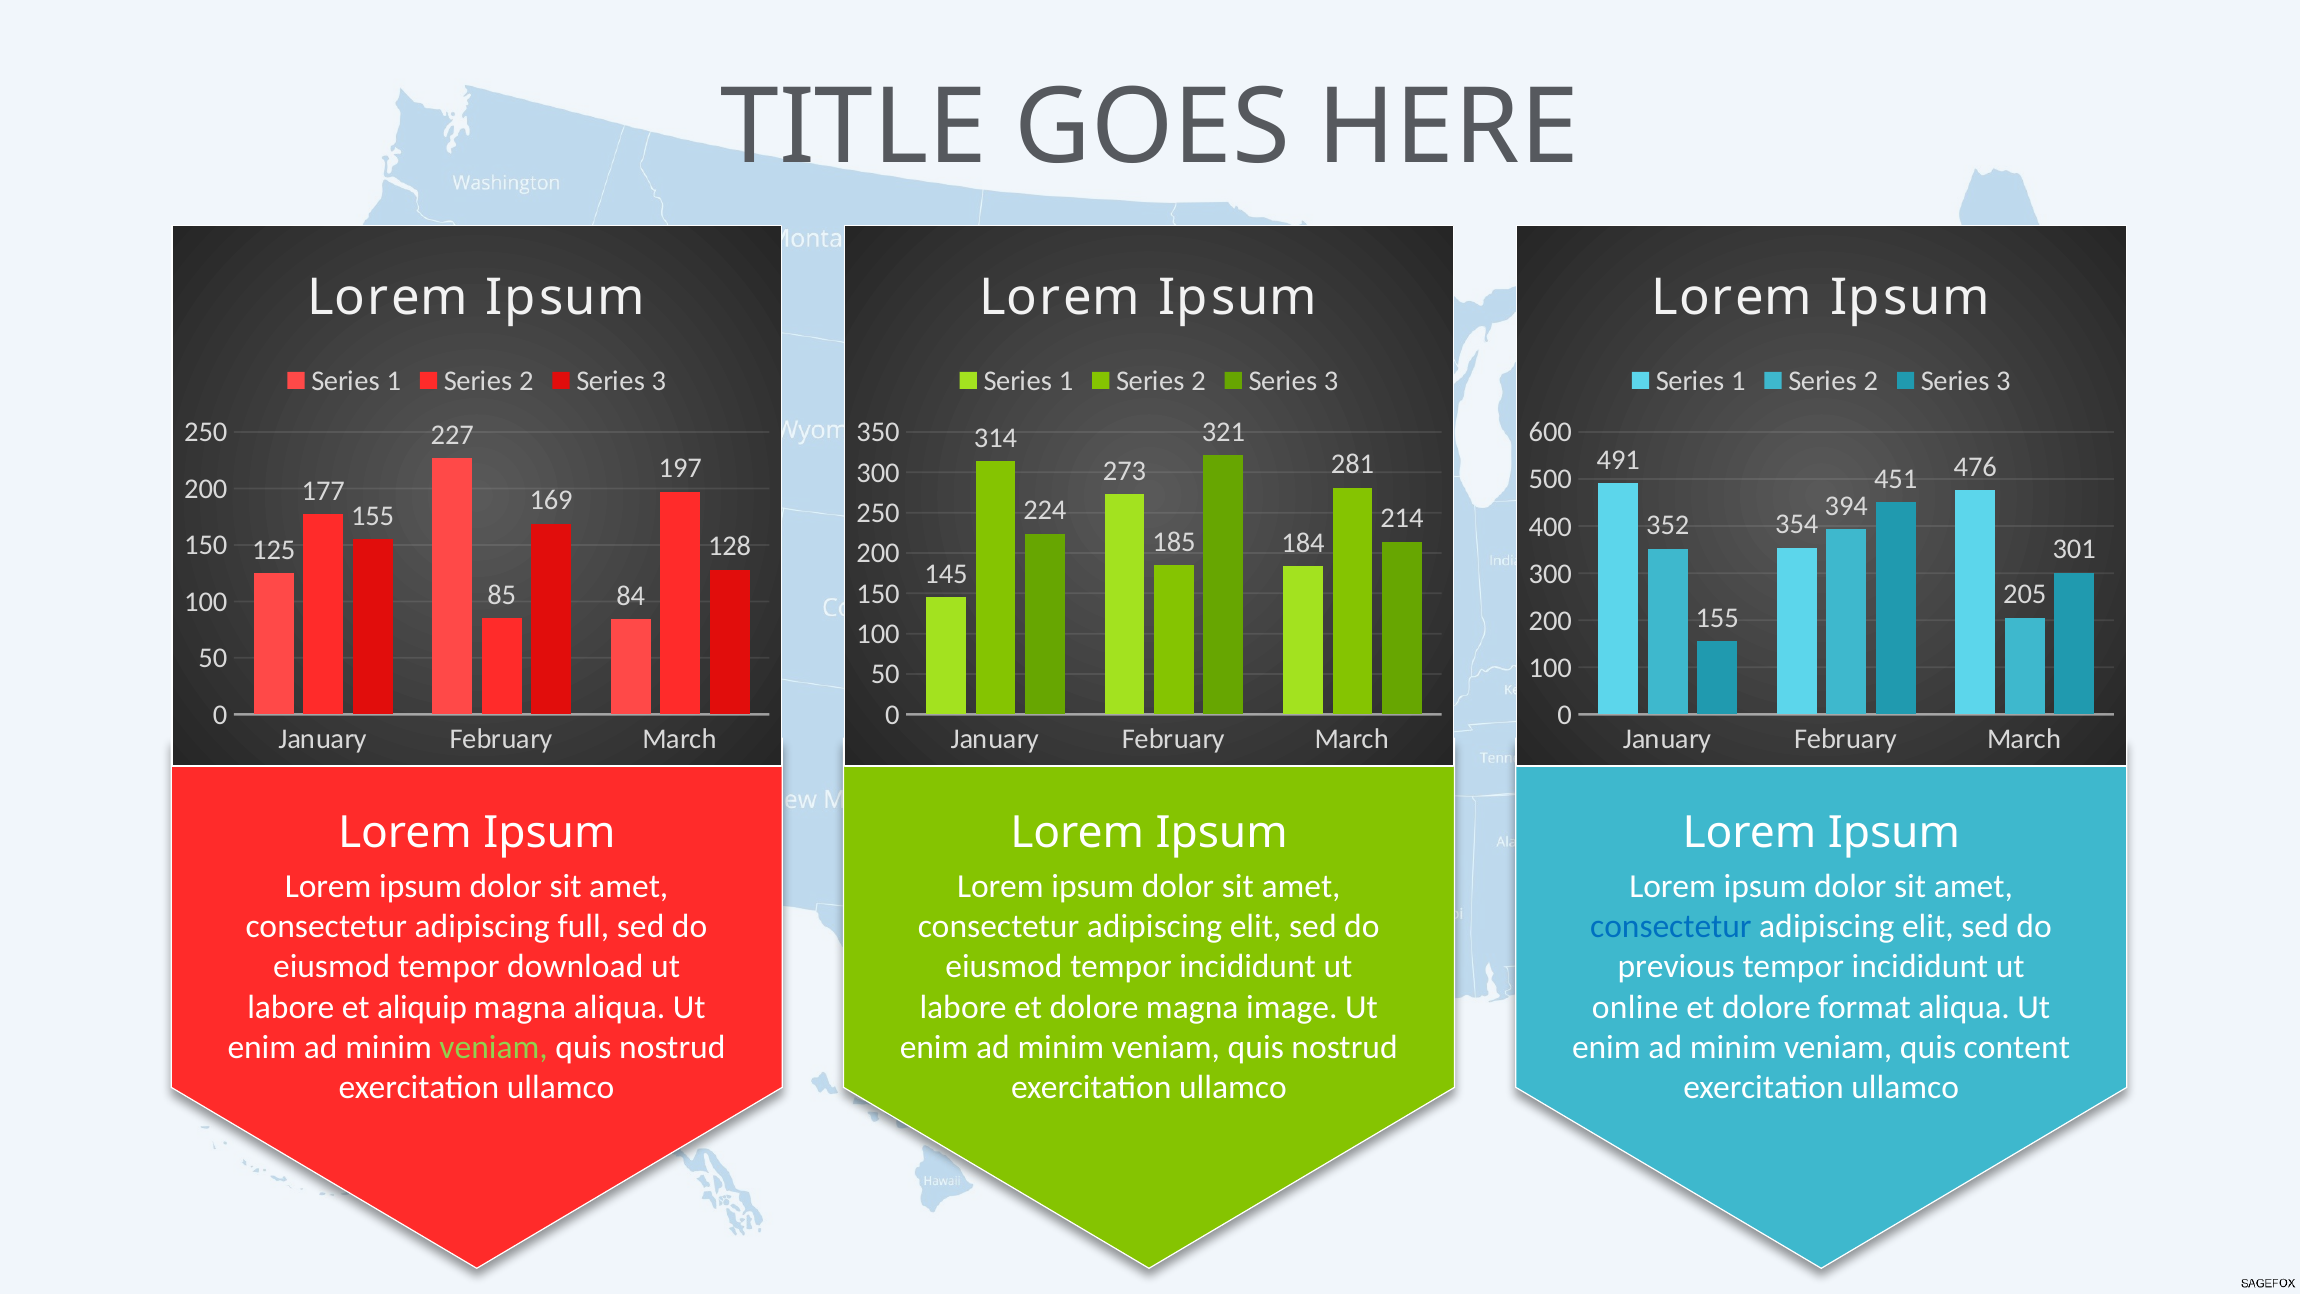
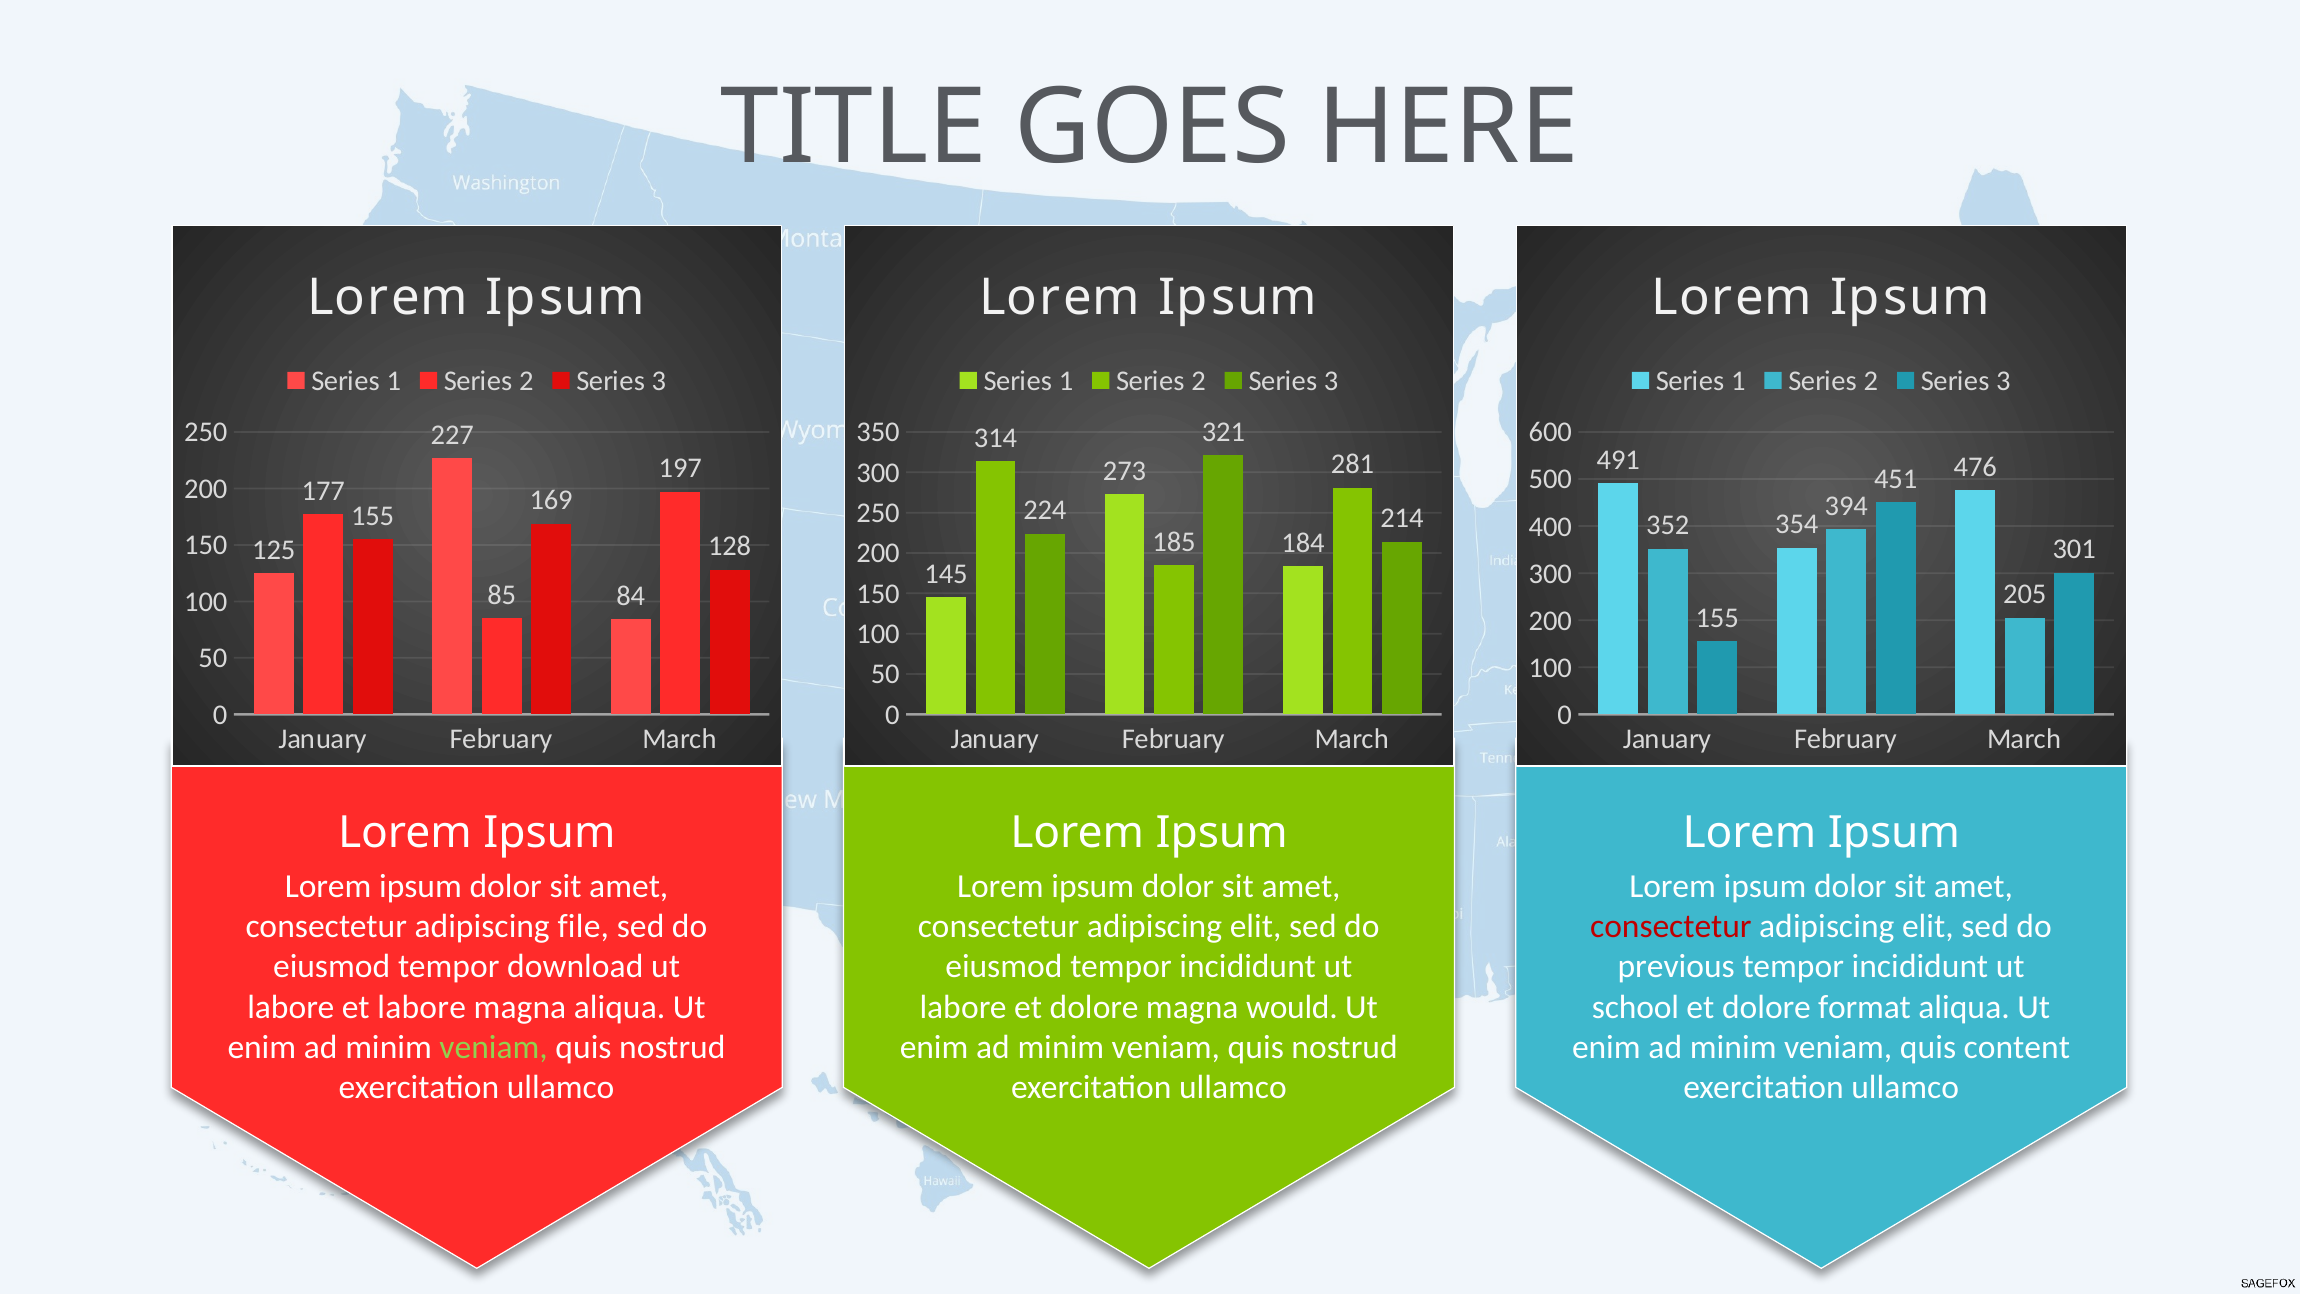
full: full -> file
consectetur at (1671, 926) colour: blue -> red
et aliquip: aliquip -> labore
image: image -> would
online: online -> school
